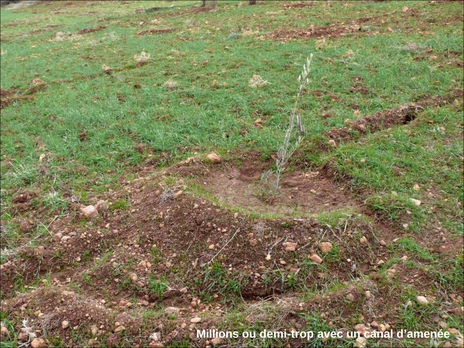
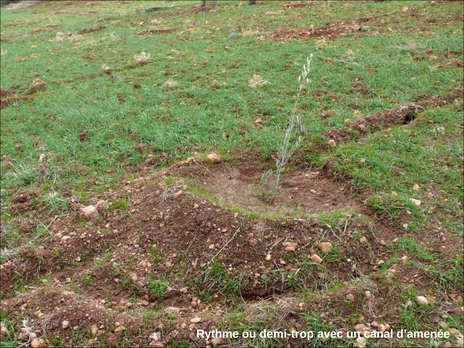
Millions: Millions -> Rythme
